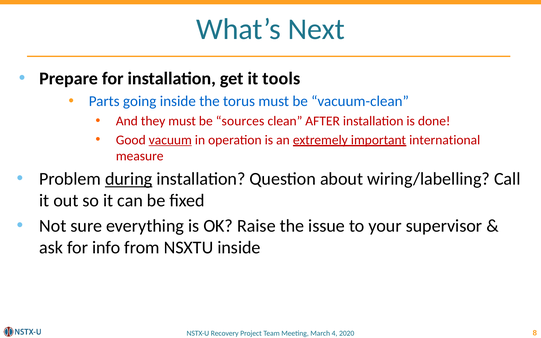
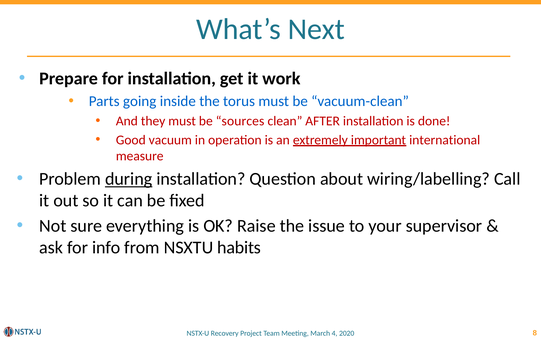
tools: tools -> work
vacuum underline: present -> none
NSXTU inside: inside -> habits
